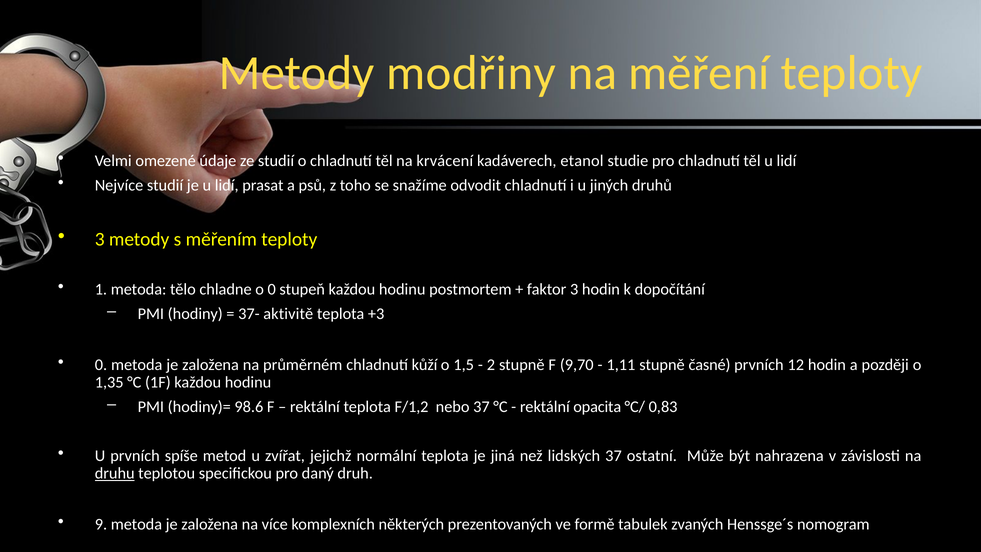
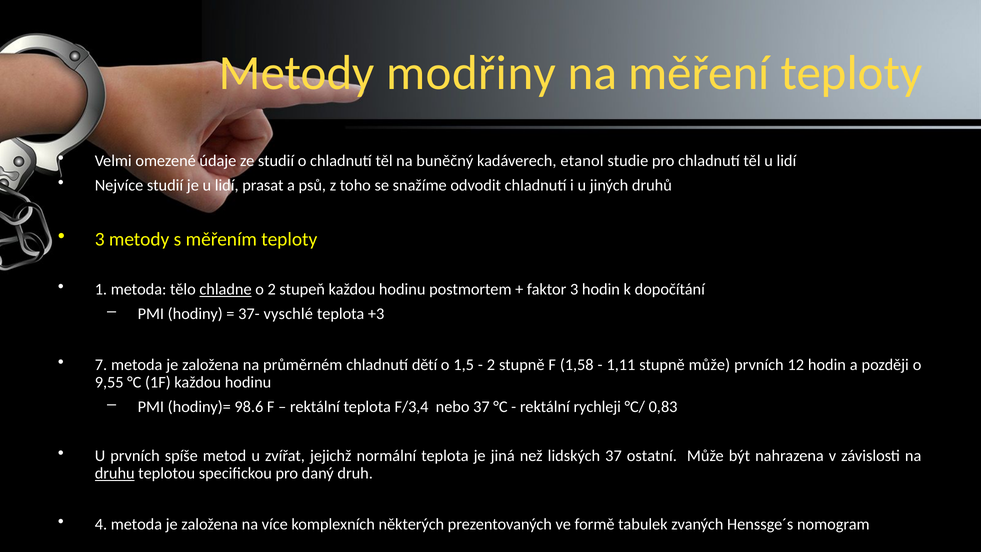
krvácení: krvácení -> buněčný
chladne underline: none -> present
o 0: 0 -> 2
aktivitě: aktivitě -> vyschlé
0 at (101, 365): 0 -> 7
kůží: kůží -> dětí
9,70: 9,70 -> 1,58
stupně časné: časné -> může
1,35: 1,35 -> 9,55
F/1,2: F/1,2 -> F/3,4
opacita: opacita -> rychleji
9: 9 -> 4
